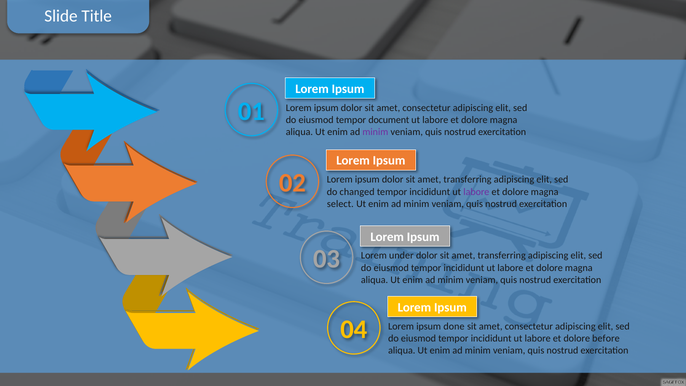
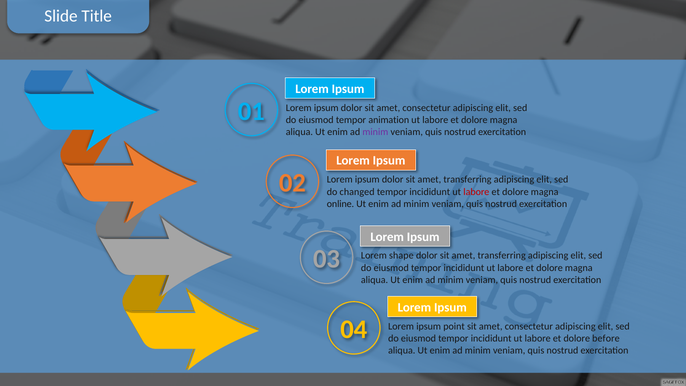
document: document -> animation
labore at (476, 192) colour: purple -> red
select: select -> online
under: under -> shape
done: done -> point
